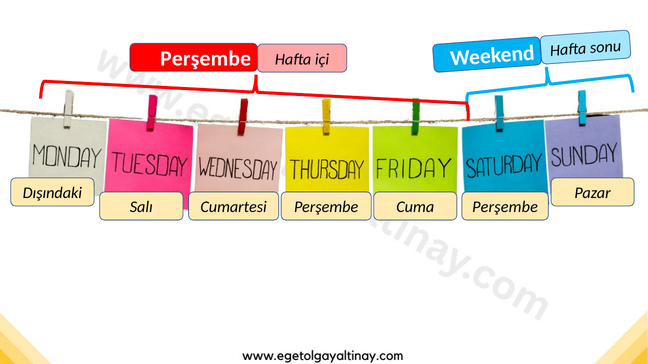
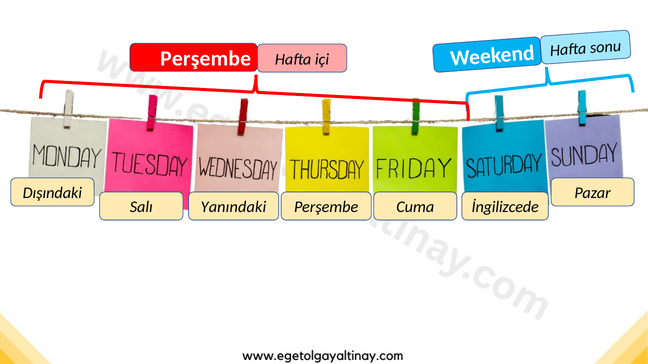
Cumartesi: Cumartesi -> Yanındaki
Cuma Perşembe: Perşembe -> İngilizcede
